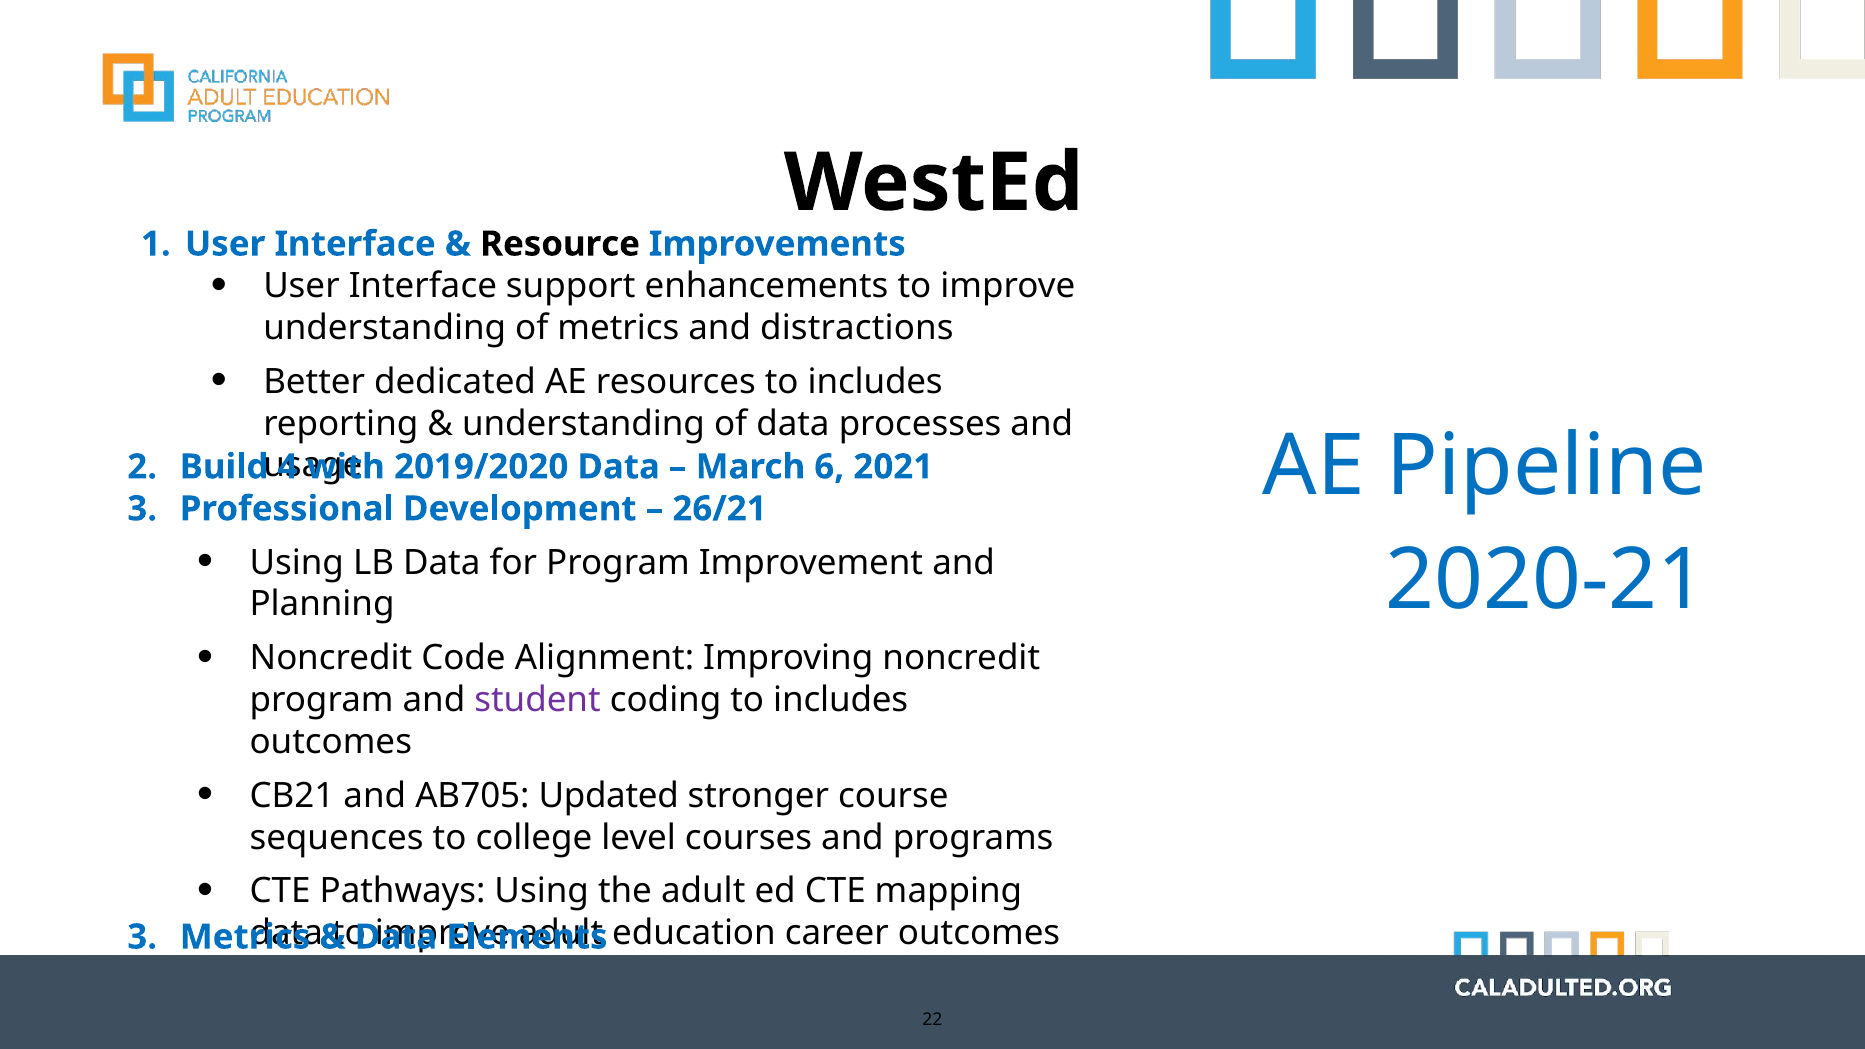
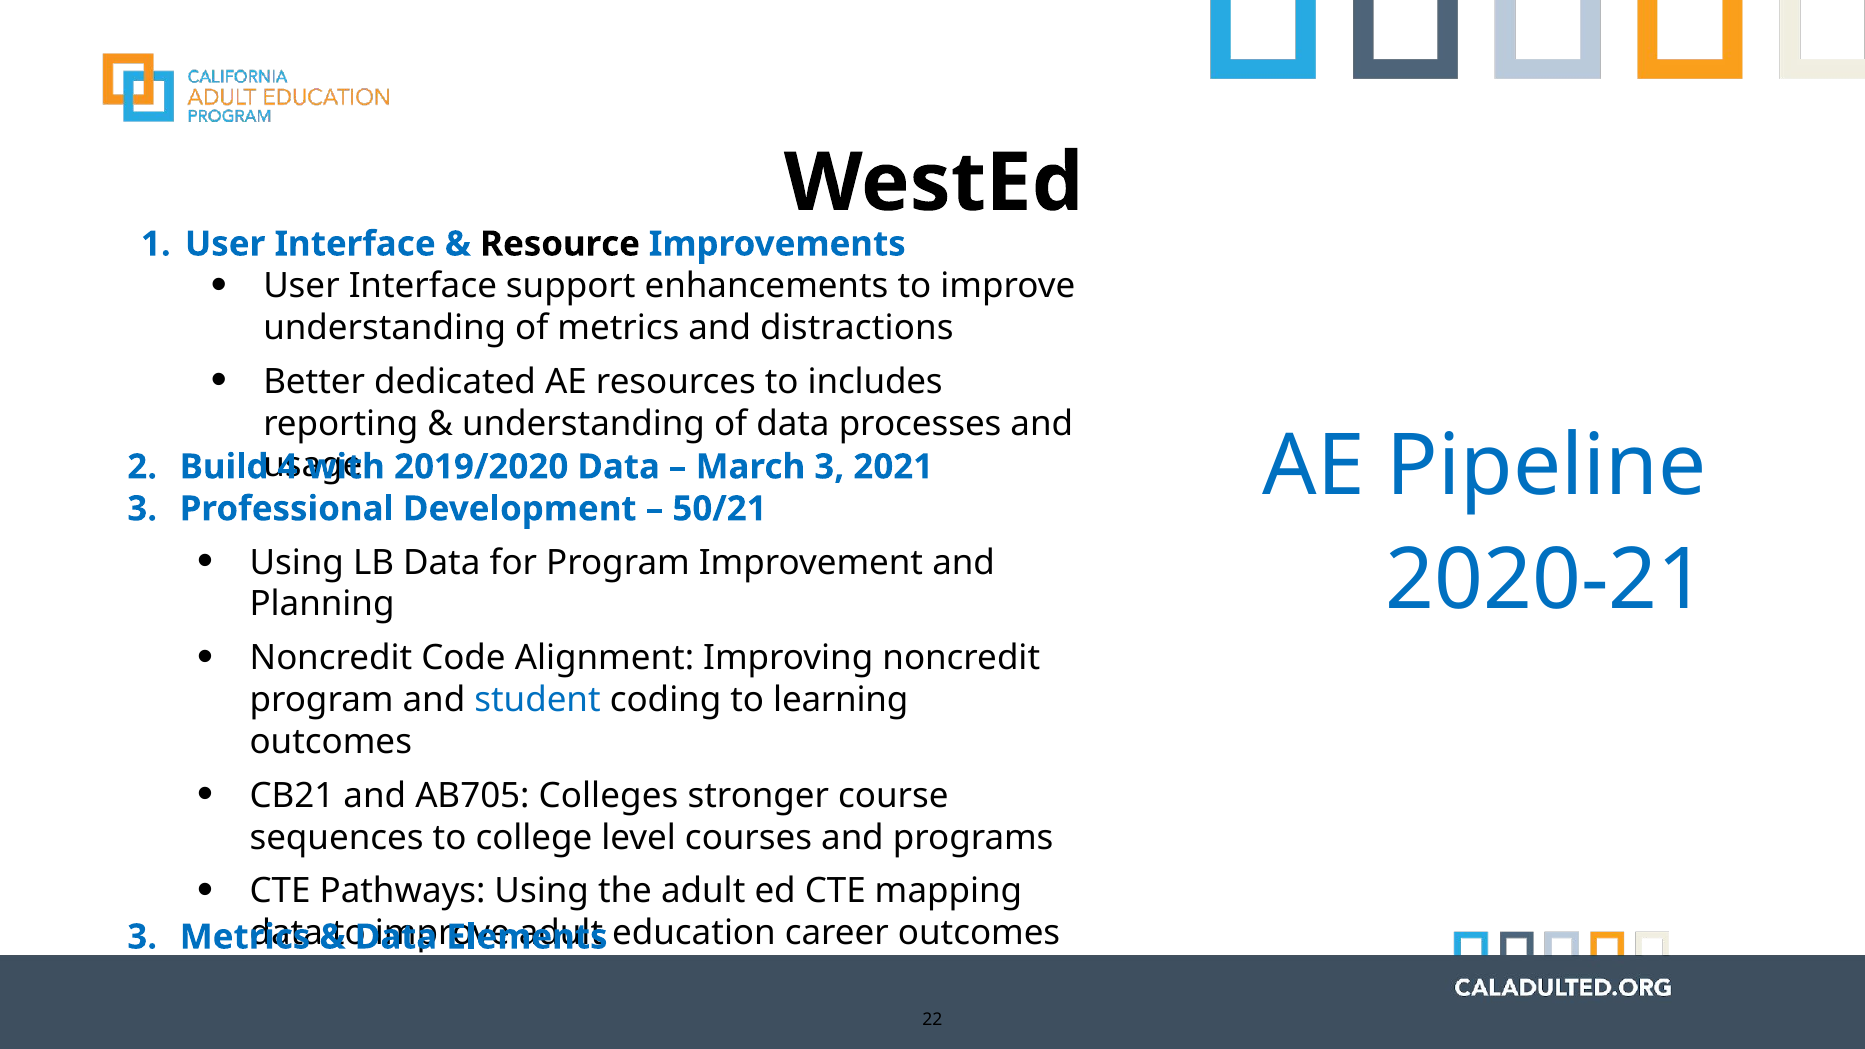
March 6: 6 -> 3
26/21: 26/21 -> 50/21
student colour: purple -> blue
coding to includes: includes -> learning
Updated: Updated -> Colleges
